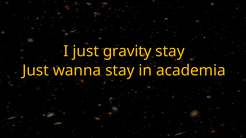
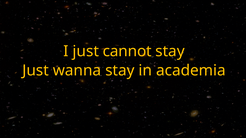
gravity: gravity -> cannot
